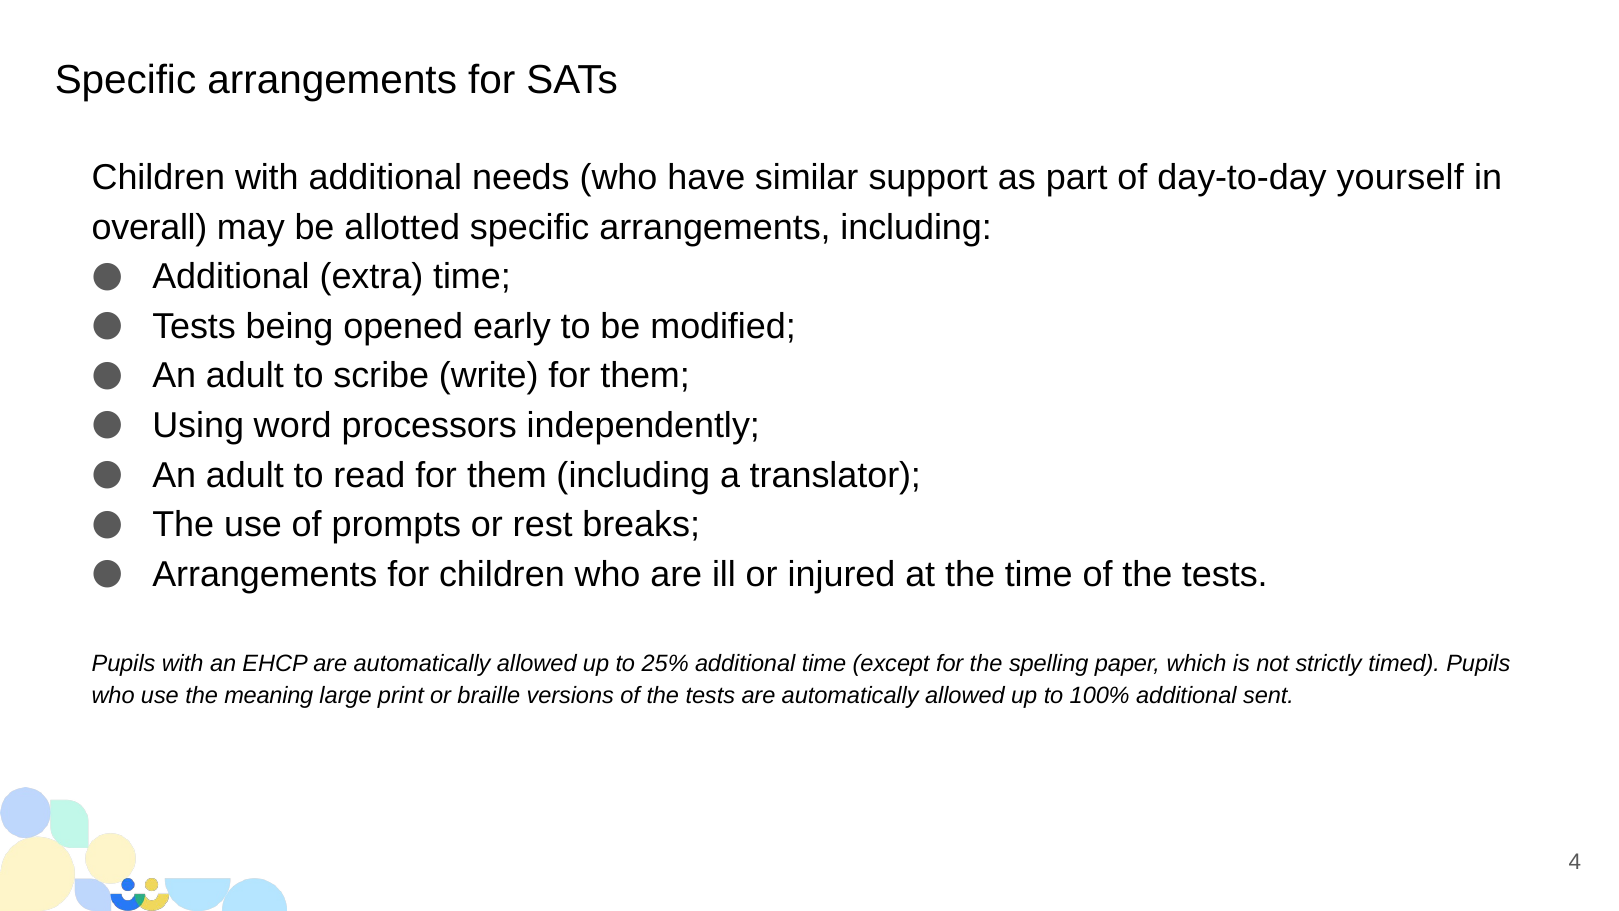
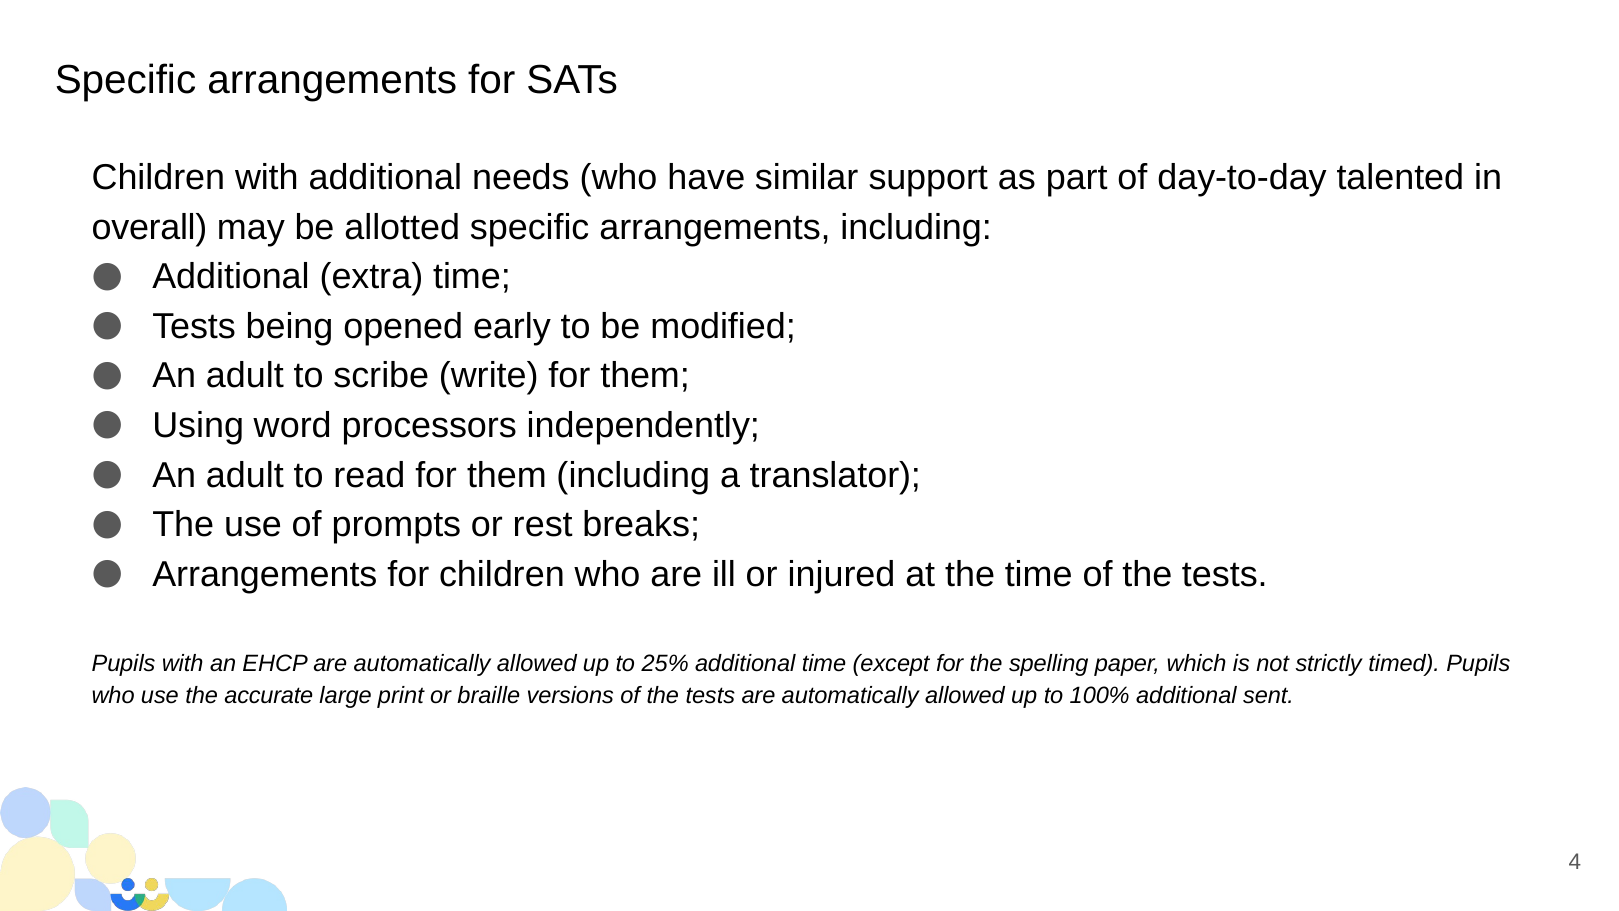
yourself: yourself -> talented
meaning: meaning -> accurate
